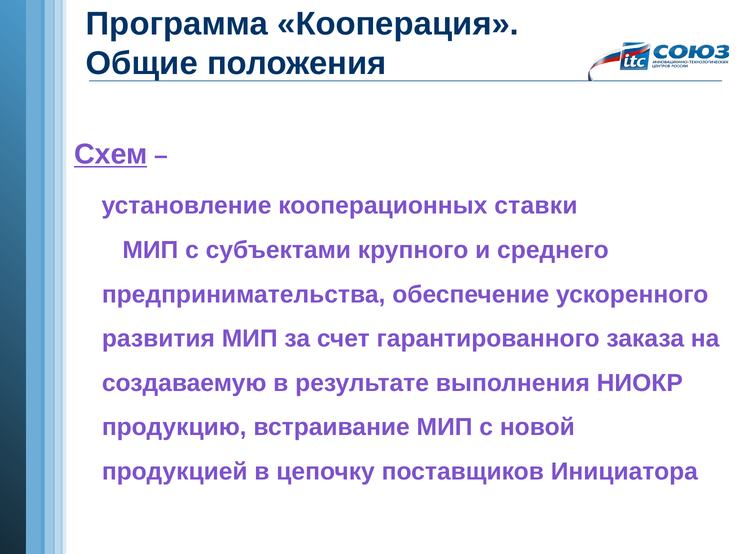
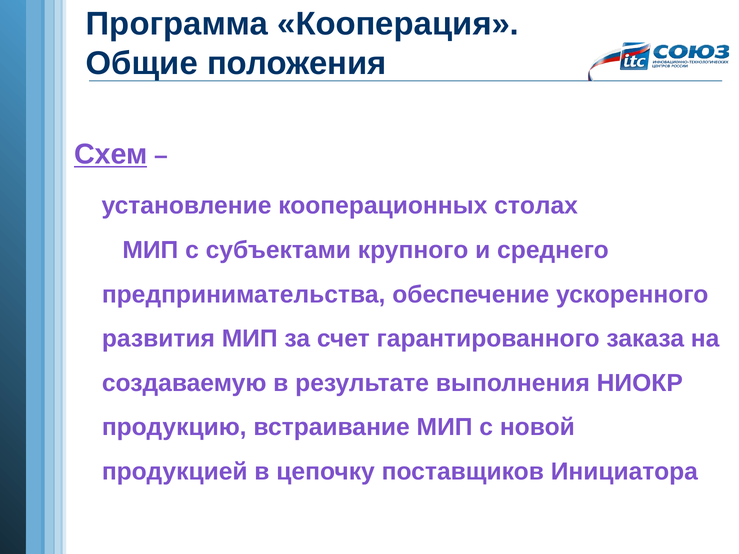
ставки: ставки -> столах
